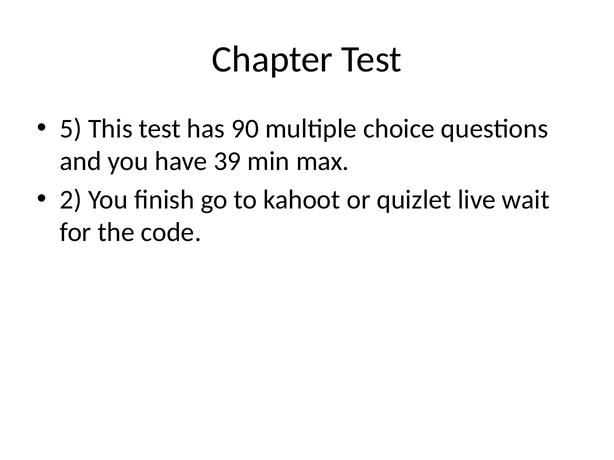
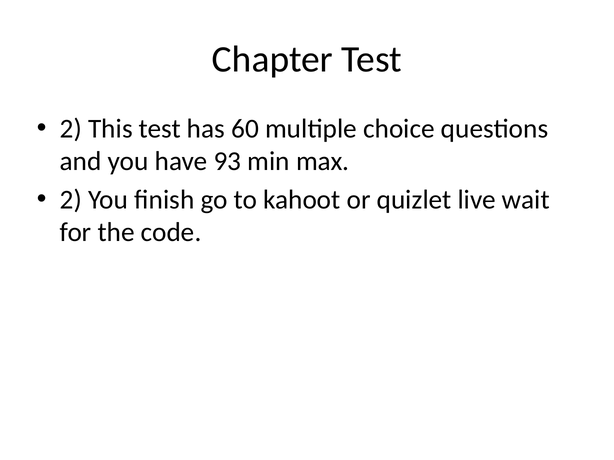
5 at (71, 129): 5 -> 2
90: 90 -> 60
39: 39 -> 93
